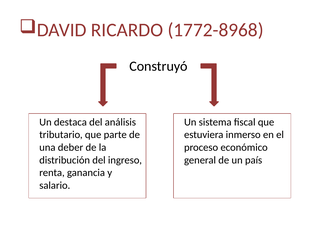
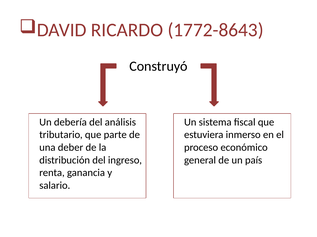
1772-8968: 1772-8968 -> 1772-8643
destaca: destaca -> debería
